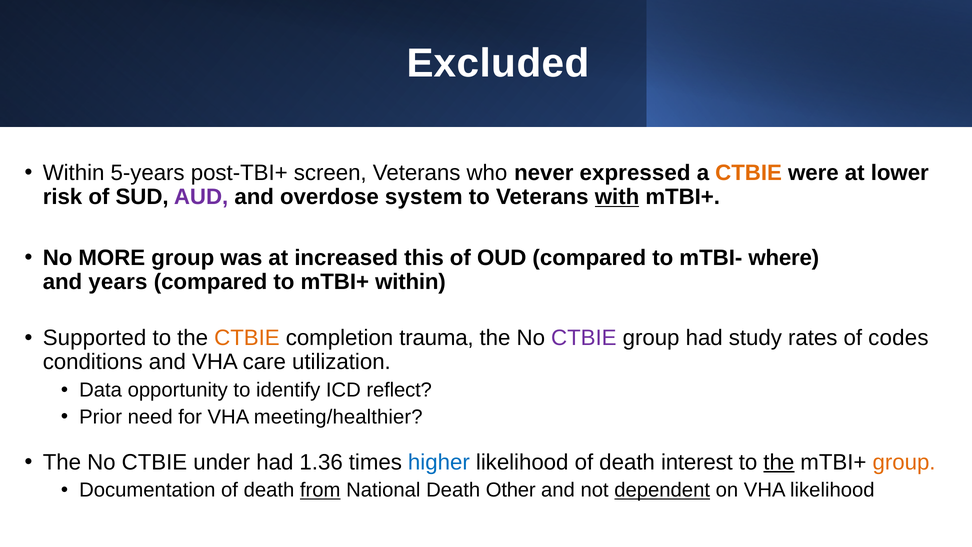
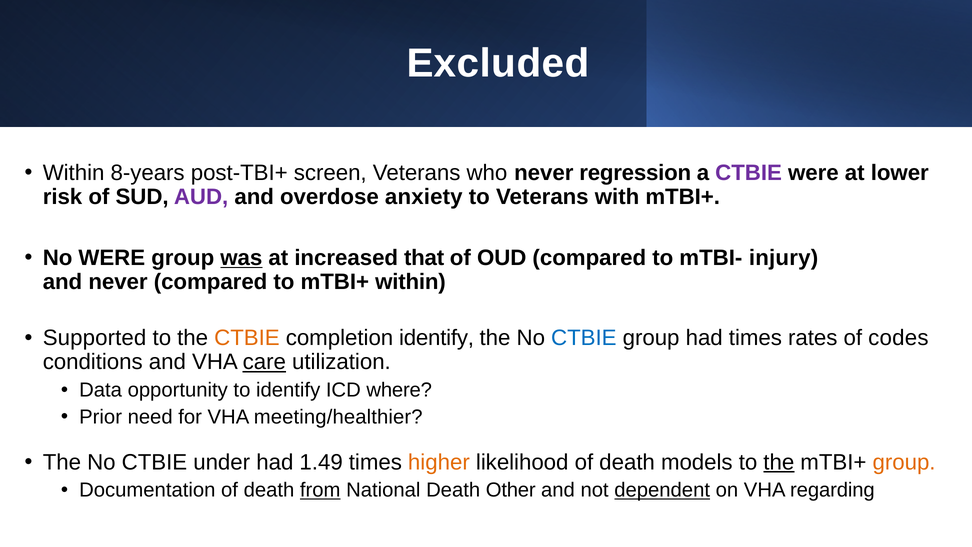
5-years: 5-years -> 8-years
expressed: expressed -> regression
CTBIE at (749, 173) colour: orange -> purple
system: system -> anxiety
with underline: present -> none
No MORE: MORE -> WERE
was underline: none -> present
this: this -> that
where: where -> injury
and years: years -> never
completion trauma: trauma -> identify
CTBIE at (584, 338) colour: purple -> blue
had study: study -> times
care underline: none -> present
reflect: reflect -> where
1.36: 1.36 -> 1.49
higher colour: blue -> orange
interest: interest -> models
VHA likelihood: likelihood -> regarding
